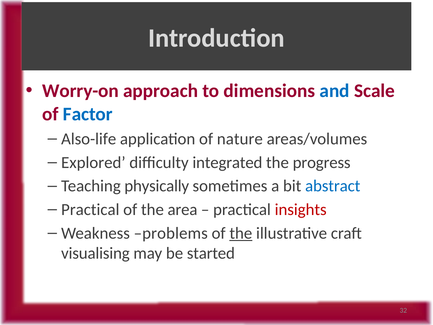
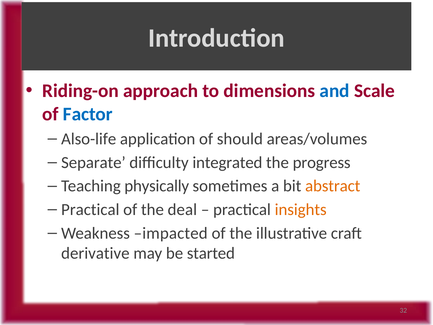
Worry-on: Worry-on -> Riding-on
nature: nature -> should
Explored: Explored -> Separate
abstract colour: blue -> orange
area: area -> deal
insights colour: red -> orange
problems: problems -> impacted
the at (241, 233) underline: present -> none
visualising: visualising -> derivative
